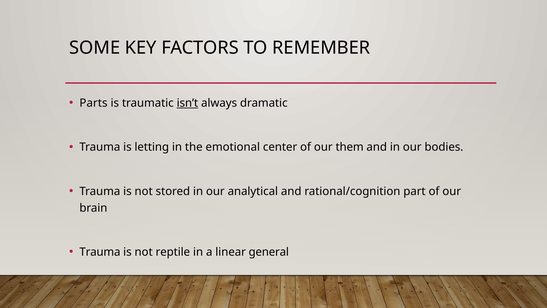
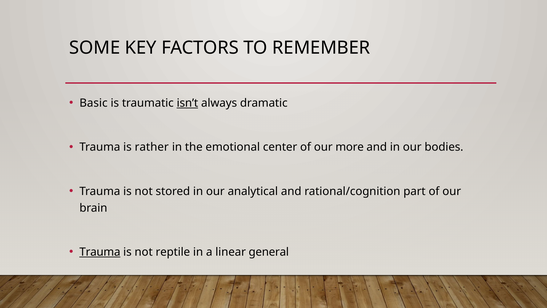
Parts: Parts -> Basic
letting: letting -> rather
them: them -> more
Trauma at (100, 252) underline: none -> present
